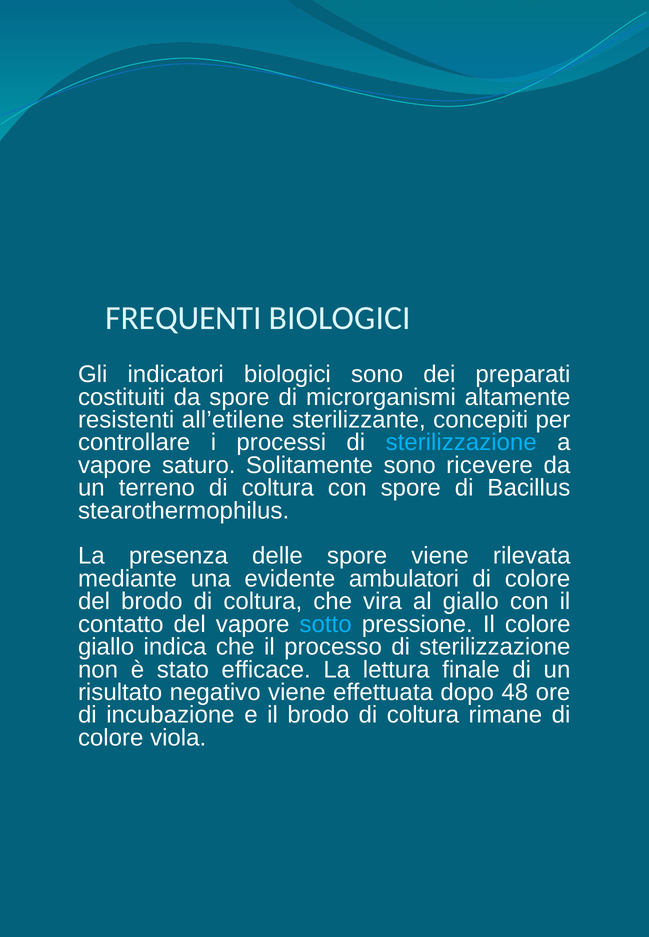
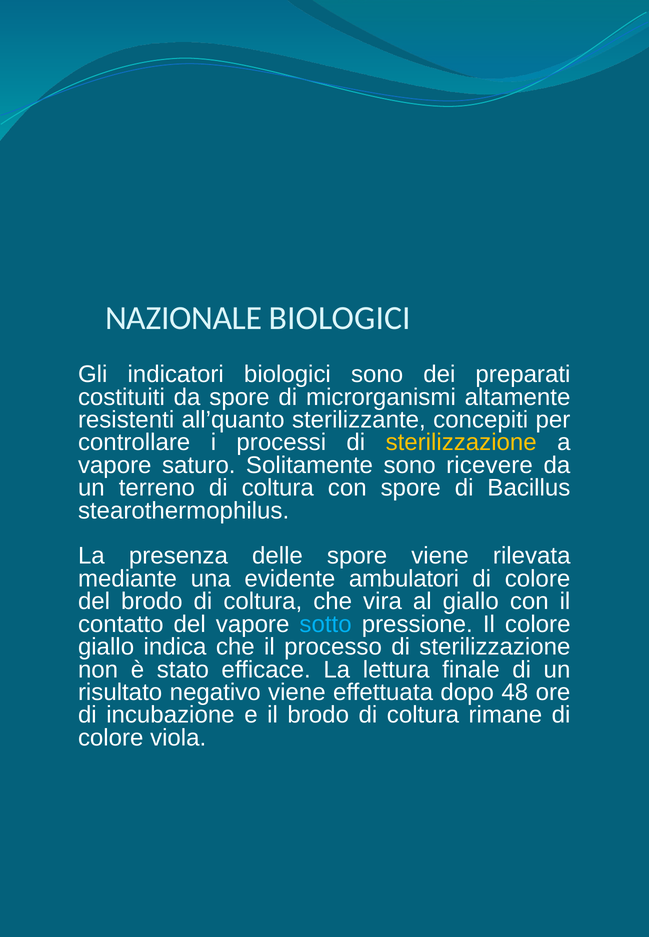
FREQUENTI: FREQUENTI -> NAZIONALE
all’etilene: all’etilene -> all’quanto
sterilizzazione at (461, 443) colour: light blue -> yellow
